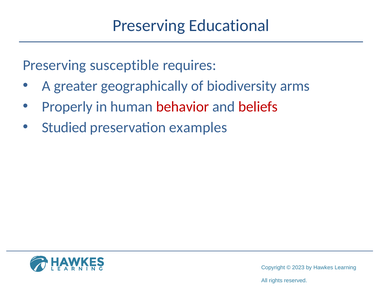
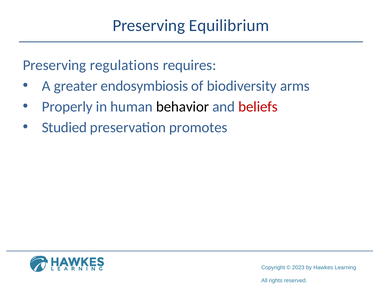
Educational: Educational -> Equilibrium
susceptible: susceptible -> regulations
geographically: geographically -> endosymbiosis
behavior colour: red -> black
examples: examples -> promotes
